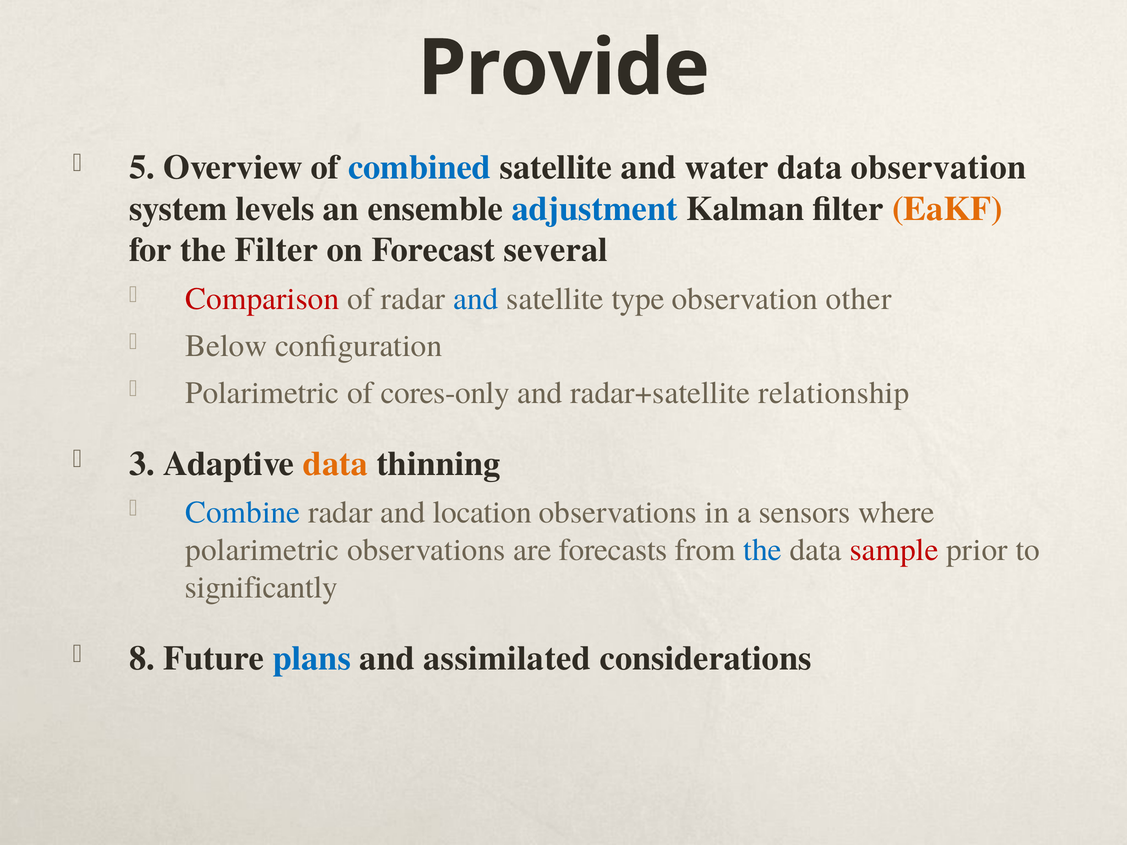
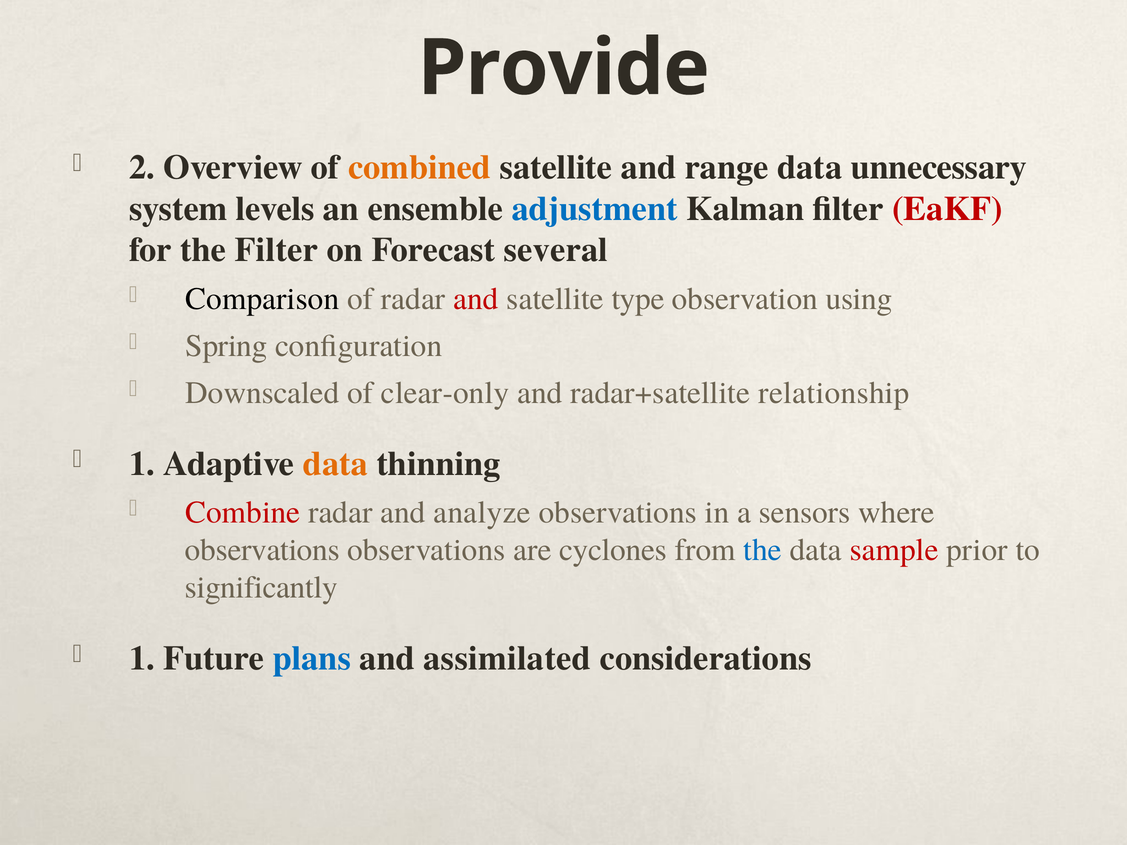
5: 5 -> 2
combined colour: blue -> orange
water: water -> range
data observation: observation -> unnecessary
EaKF colour: orange -> red
Comparison colour: red -> black
and at (476, 299) colour: blue -> red
other: other -> using
Below: Below -> Spring
Polarimetric at (262, 393): Polarimetric -> Downscaled
cores-only: cores-only -> clear-only
3 at (142, 464): 3 -> 1
Combine colour: blue -> red
location: location -> analyze
polarimetric at (262, 550): polarimetric -> observations
forecasts: forecasts -> cyclones
8 at (142, 659): 8 -> 1
